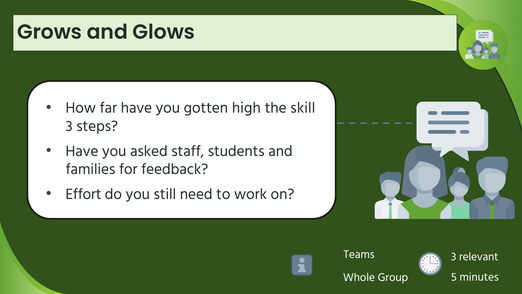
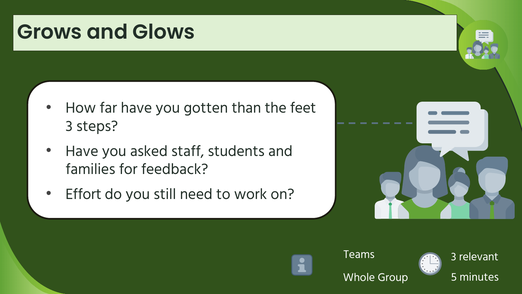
high: high -> than
skill: skill -> feet
